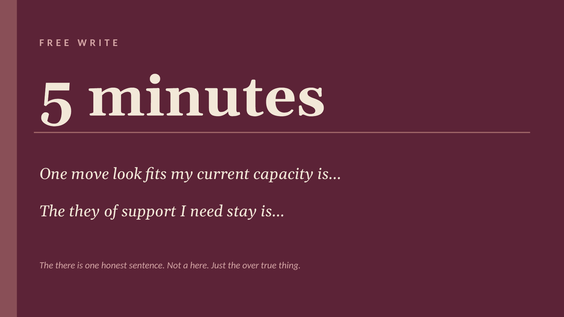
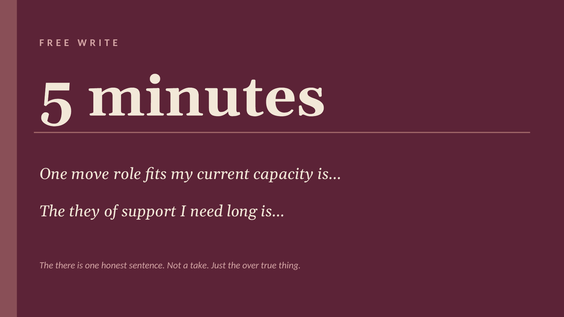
look: look -> role
stay: stay -> long
here: here -> take
